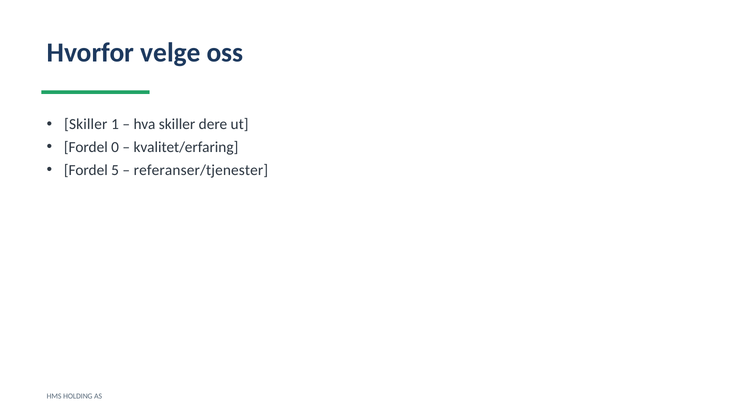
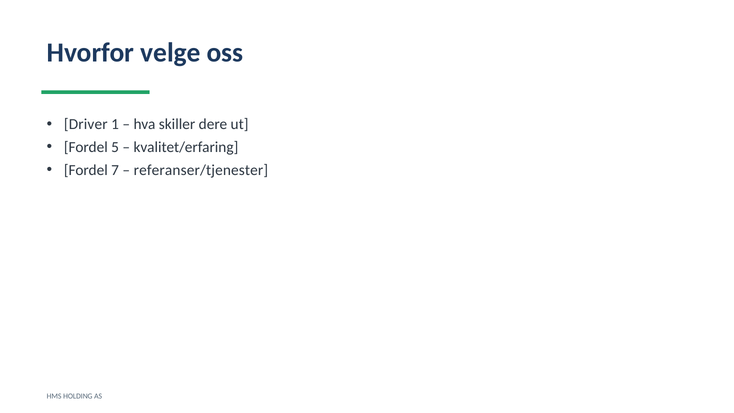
Skiller at (86, 124): Skiller -> Driver
0: 0 -> 5
5: 5 -> 7
